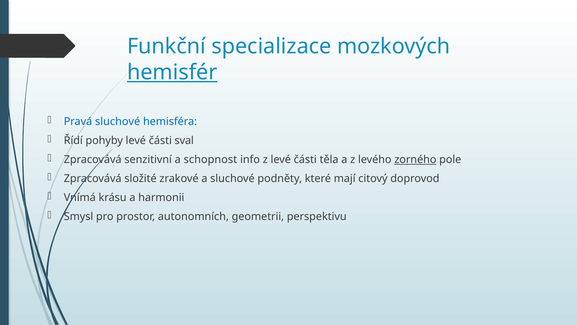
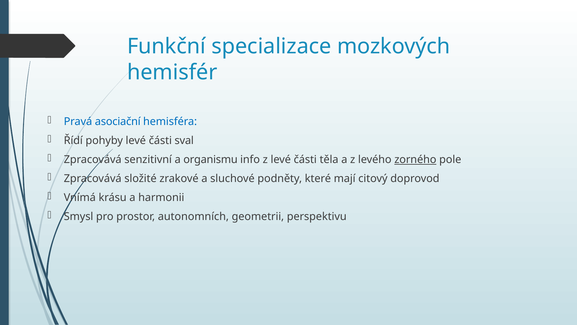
hemisfér underline: present -> none
Pravá sluchové: sluchové -> asociační
schopnost: schopnost -> organismu
